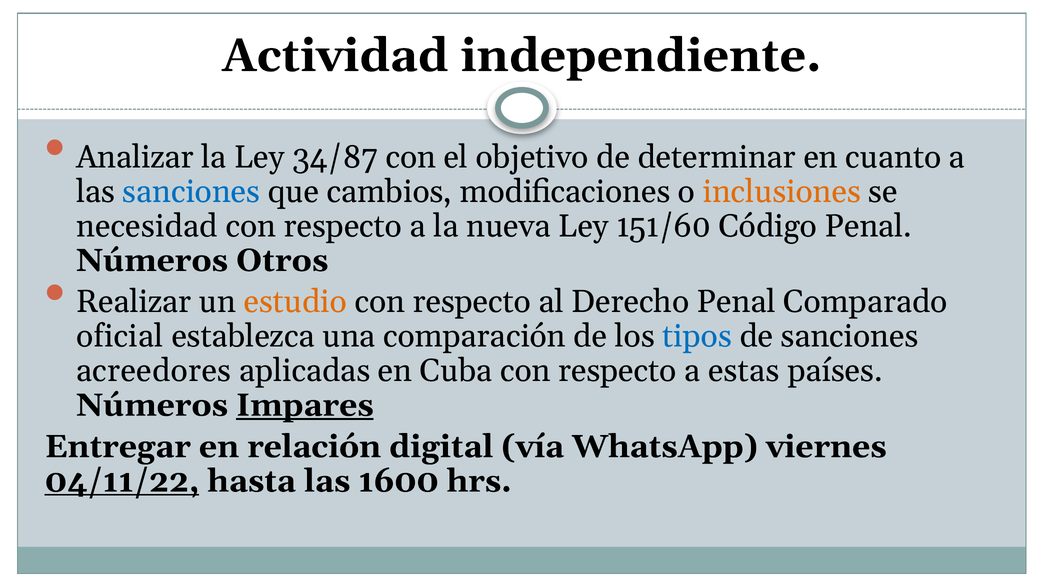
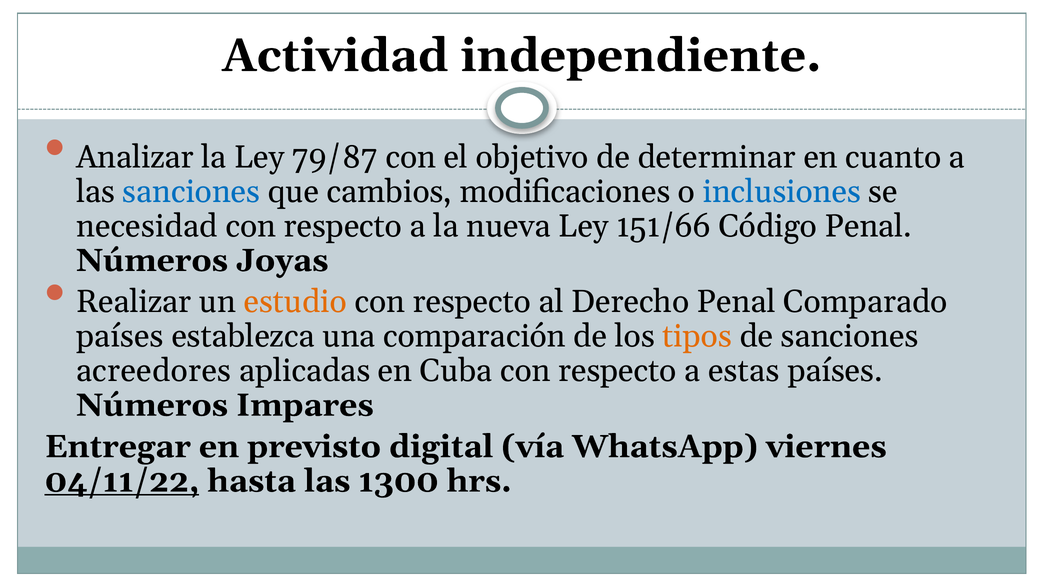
34/87: 34/87 -> 79/87
inclusiones colour: orange -> blue
151/60: 151/60 -> 151/66
Otros: Otros -> Joyas
oficial at (120, 337): oficial -> países
tipos colour: blue -> orange
Impares underline: present -> none
relación: relación -> previsto
1600: 1600 -> 1300
